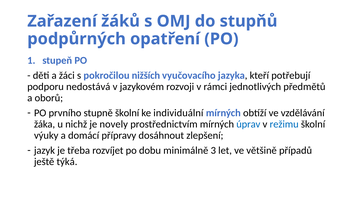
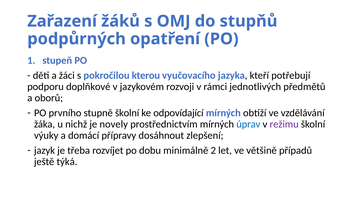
nižších: nižších -> kterou
nedostává: nedostává -> doplňkové
individuální: individuální -> odpovídající
režimu colour: blue -> purple
3: 3 -> 2
